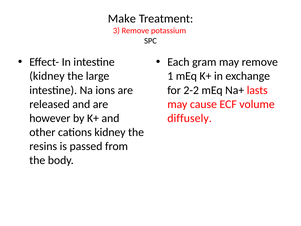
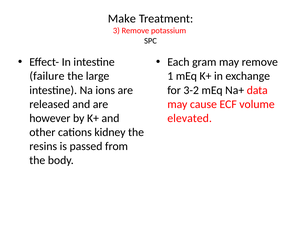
kidney at (47, 76): kidney -> failure
2-2: 2-2 -> 3-2
lasts: lasts -> data
diffusely: diffusely -> elevated
